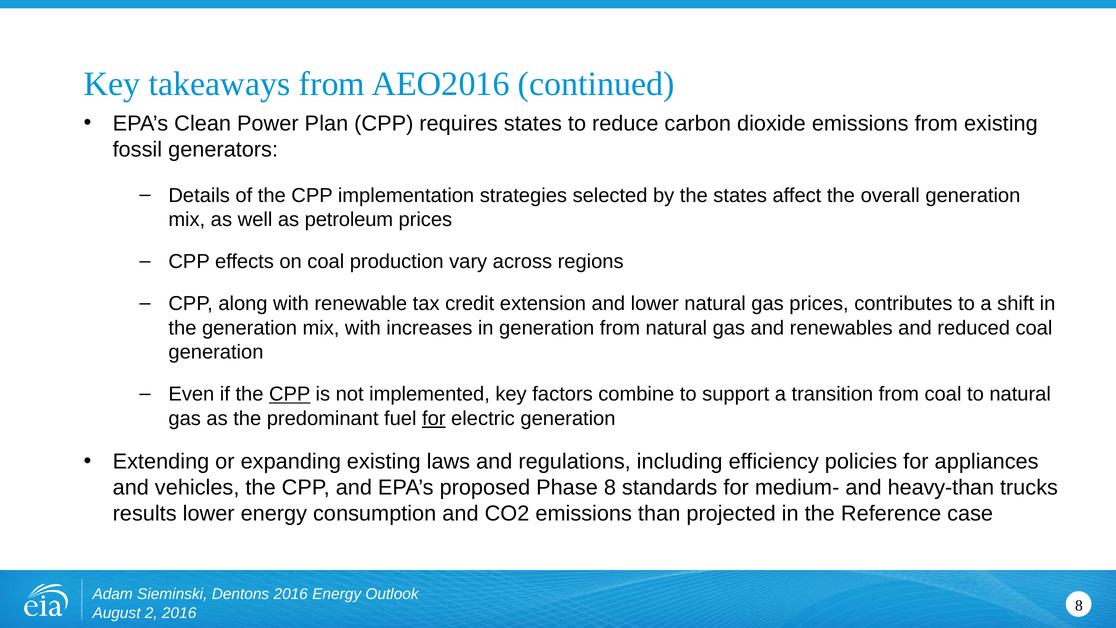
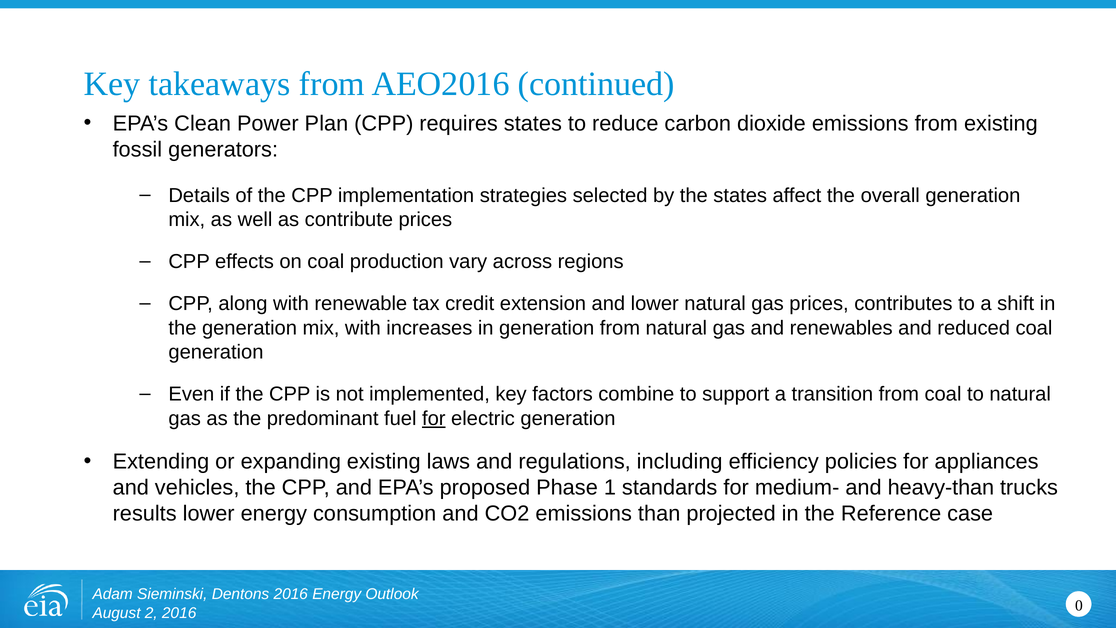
petroleum: petroleum -> contribute
CPP at (290, 394) underline: present -> none
Phase 8: 8 -> 1
2016 8: 8 -> 0
